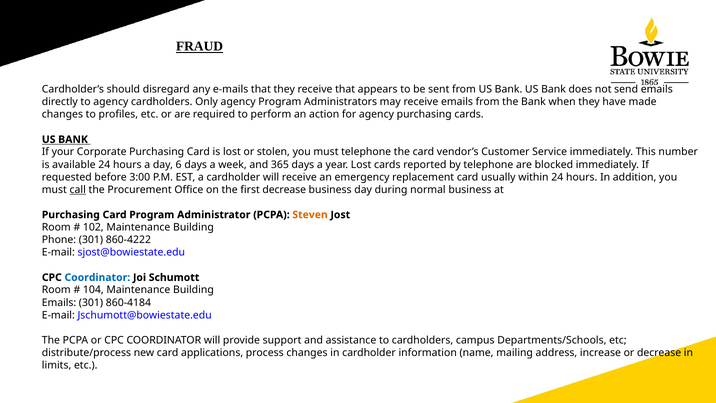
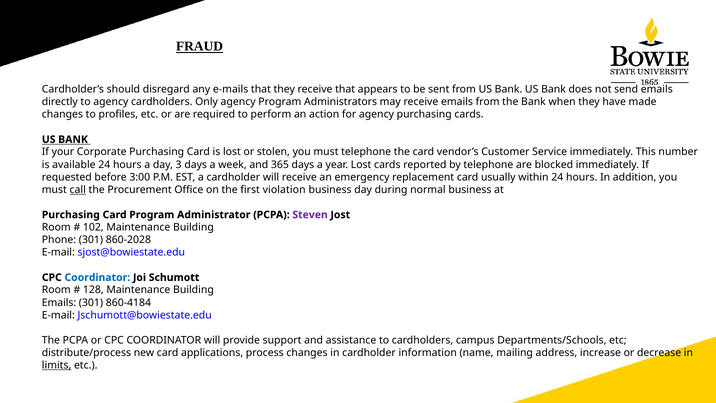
6: 6 -> 3
first decrease: decrease -> violation
Steven colour: orange -> purple
860-4222: 860-4222 -> 860-2028
104: 104 -> 128
limits underline: none -> present
